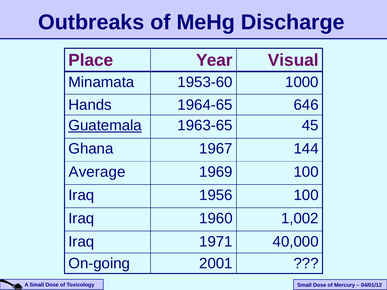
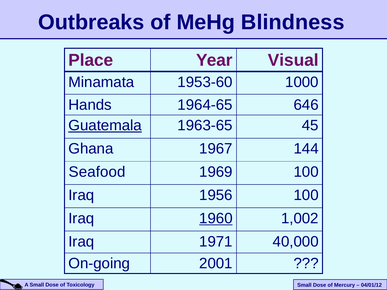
Discharge: Discharge -> Blindness
Average: Average -> Seafood
1960 underline: none -> present
